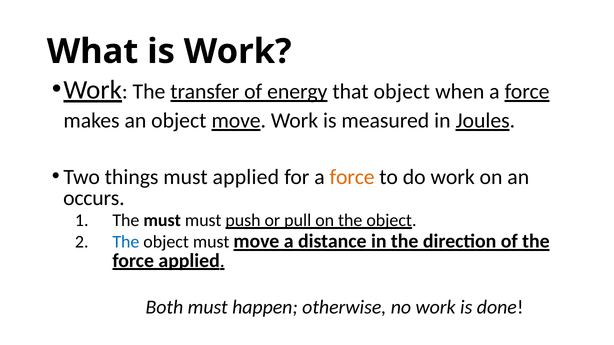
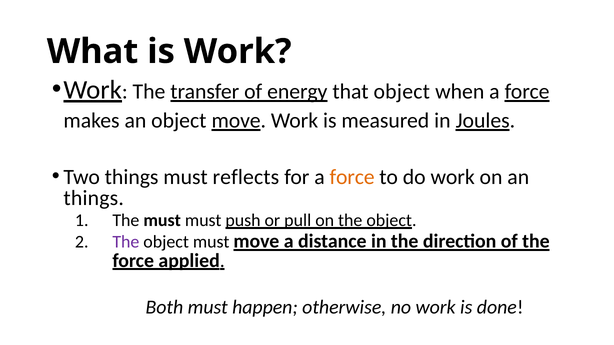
must applied: applied -> reflects
occurs at (94, 198): occurs -> things
The at (126, 242) colour: blue -> purple
